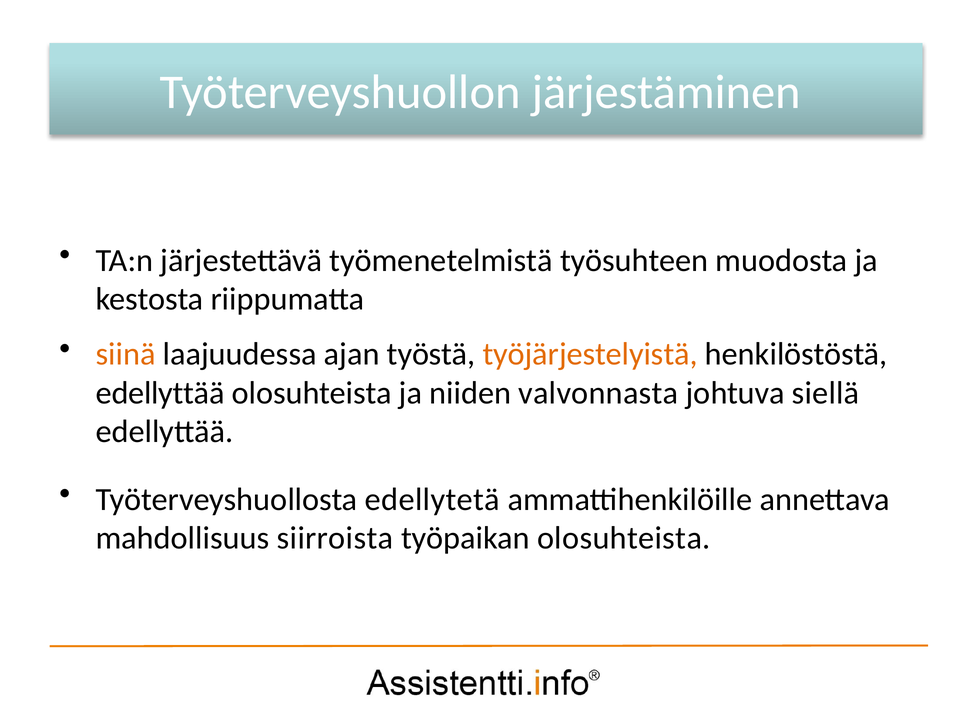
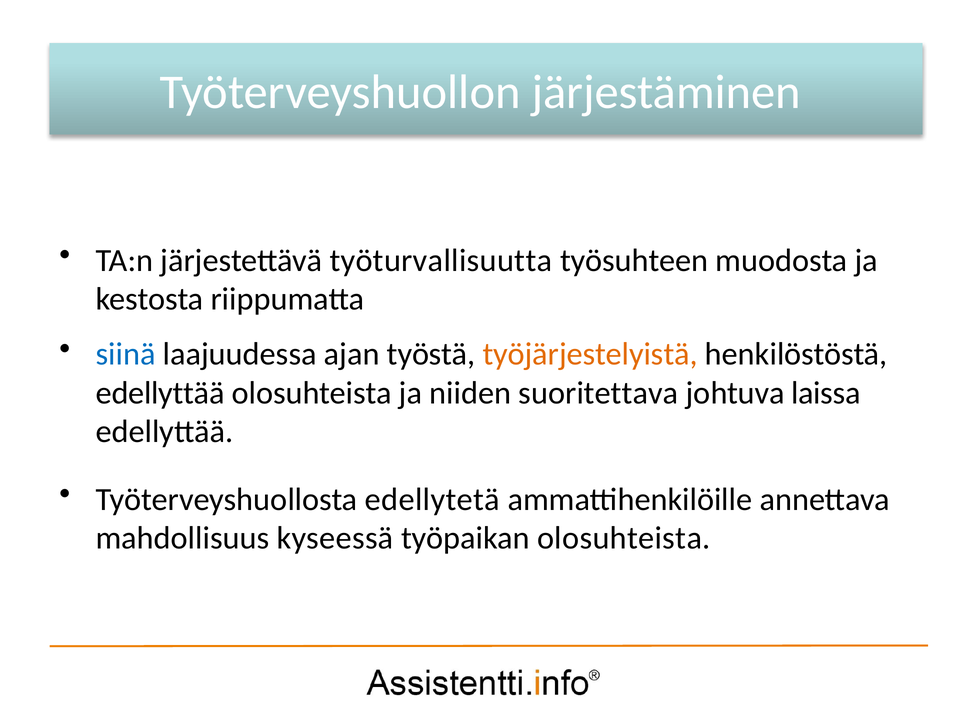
työmenetelmistä: työmenetelmistä -> työturvallisuutta
siinä colour: orange -> blue
valvonnasta: valvonnasta -> suoritettava
siellä: siellä -> laissa
siirroista: siirroista -> kyseessä
